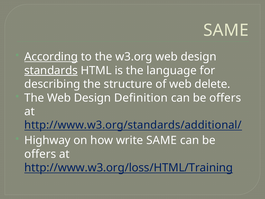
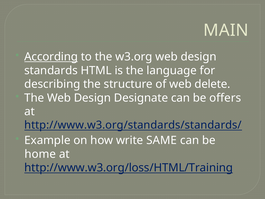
SAME at (226, 30): SAME -> MAIN
standards underline: present -> none
Definition: Definition -> Designate
http://www.w3.org/standards/additional/: http://www.w3.org/standards/additional/ -> http://www.w3.org/standards/standards/
Highway: Highway -> Example
offers at (40, 154): offers -> home
